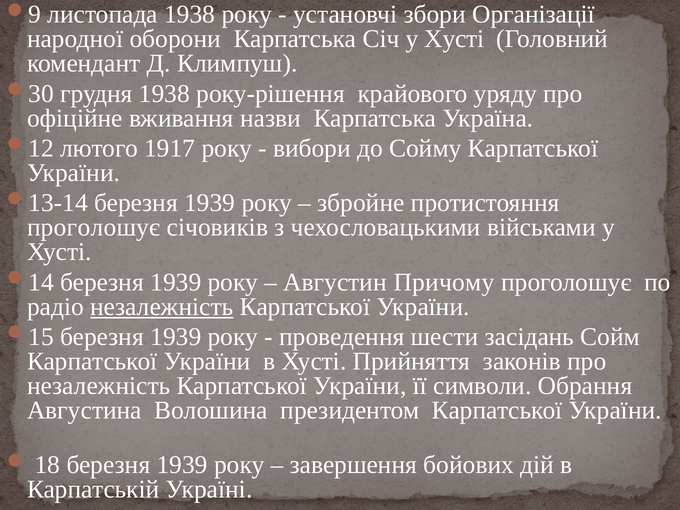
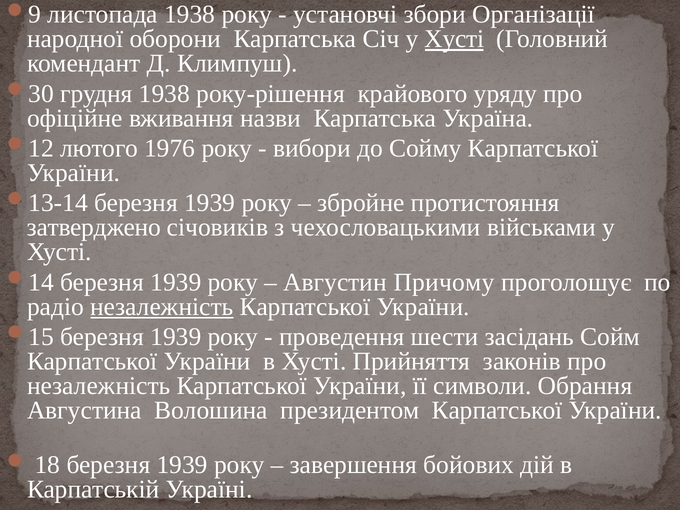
Хусті at (454, 39) underline: none -> present
1917: 1917 -> 1976
проголошує at (94, 228): проголошує -> затверджено
